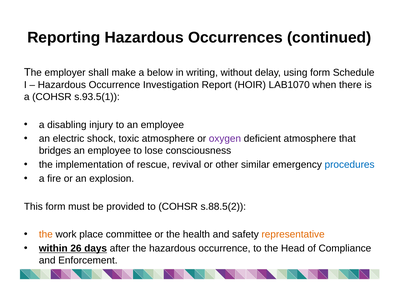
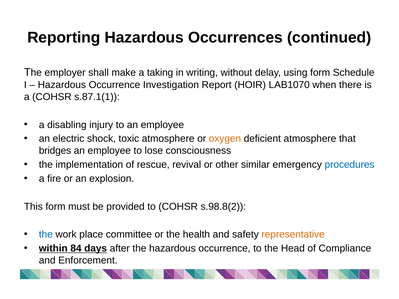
below: below -> taking
s.93.5(1: s.93.5(1 -> s.87.1(1
oxygen colour: purple -> orange
s.88.5(2: s.88.5(2 -> s.98.8(2
the at (46, 235) colour: orange -> blue
26: 26 -> 84
